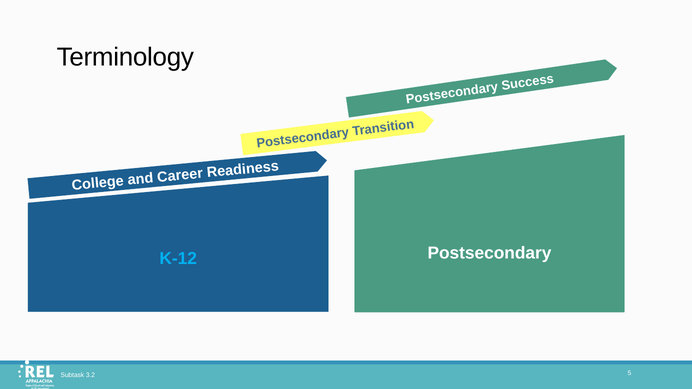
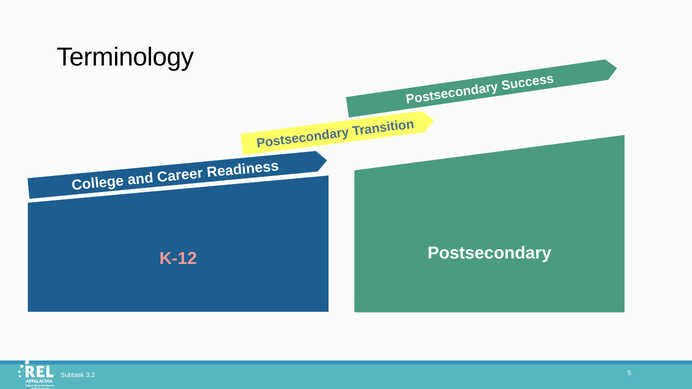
K-12 colour: light blue -> pink
